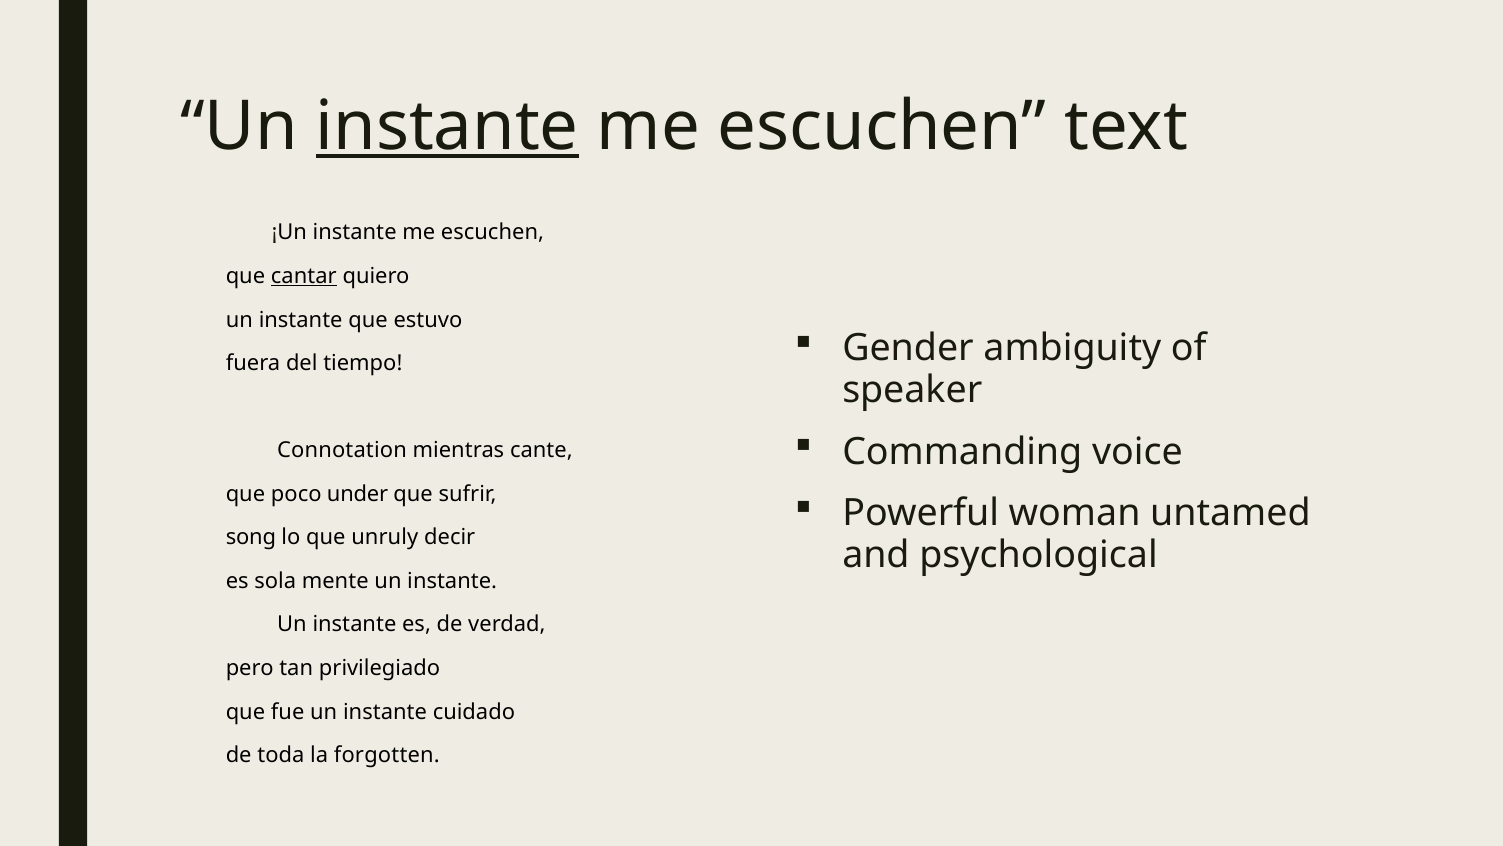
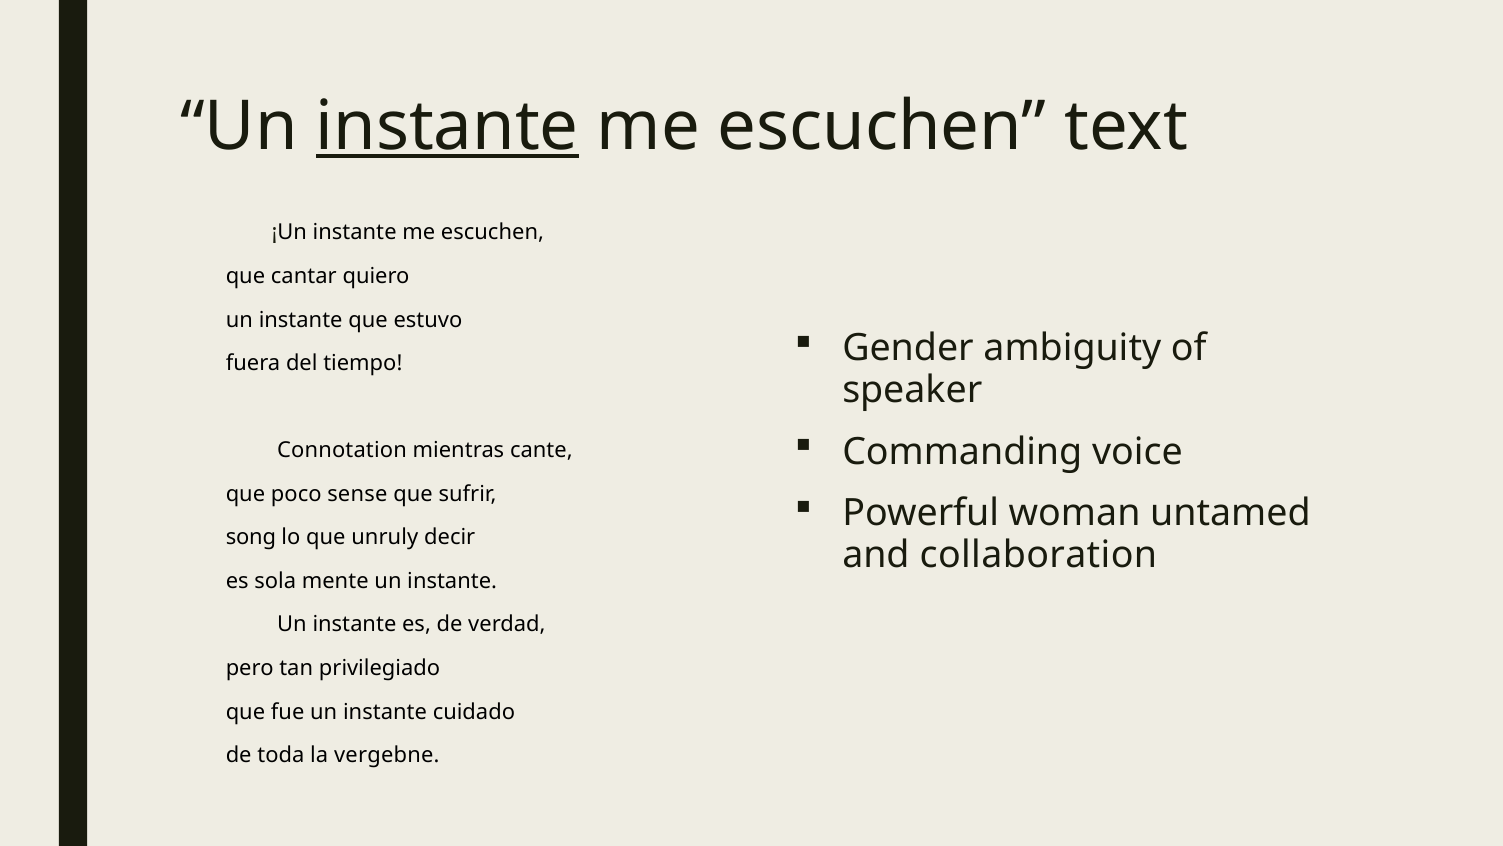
cantar underline: present -> none
under: under -> sense
psychological: psychological -> collaboration
forgotten: forgotten -> vergebne
